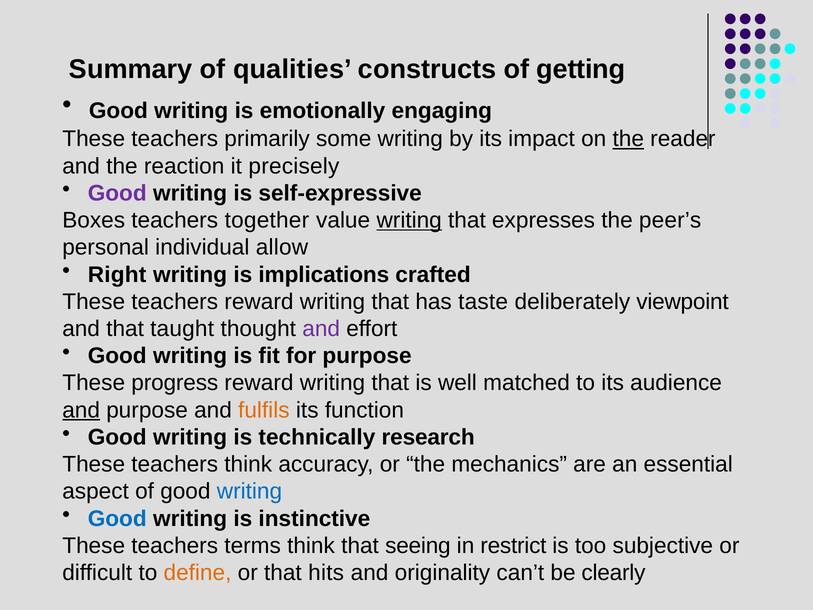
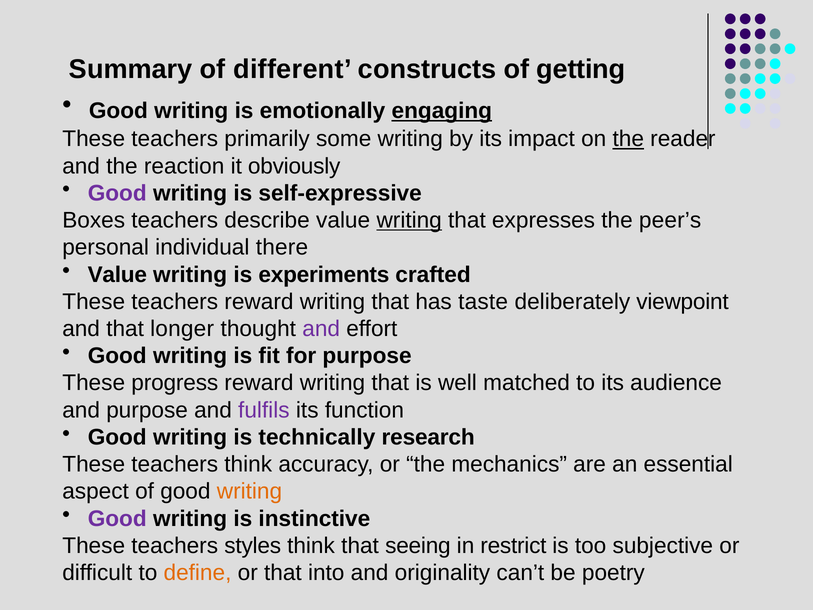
qualities: qualities -> different
engaging underline: none -> present
precisely: precisely -> obviously
together: together -> describe
allow: allow -> there
Right at (117, 274): Right -> Value
implications: implications -> experiments
taught: taught -> longer
and at (81, 410) underline: present -> none
fulfils colour: orange -> purple
writing at (249, 491) colour: blue -> orange
Good at (117, 518) colour: blue -> purple
terms: terms -> styles
hits: hits -> into
clearly: clearly -> poetry
